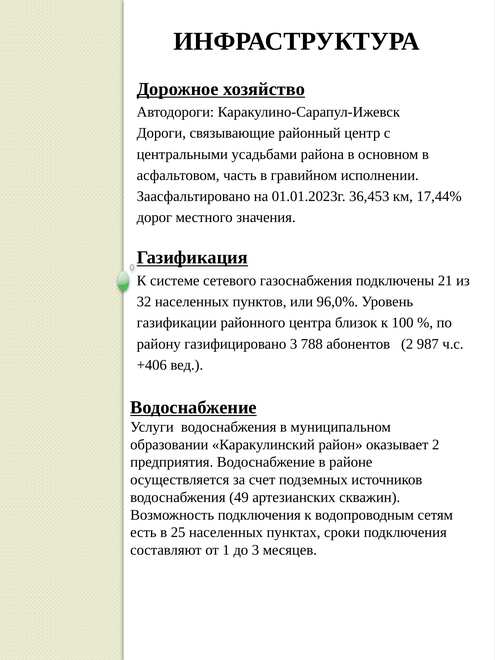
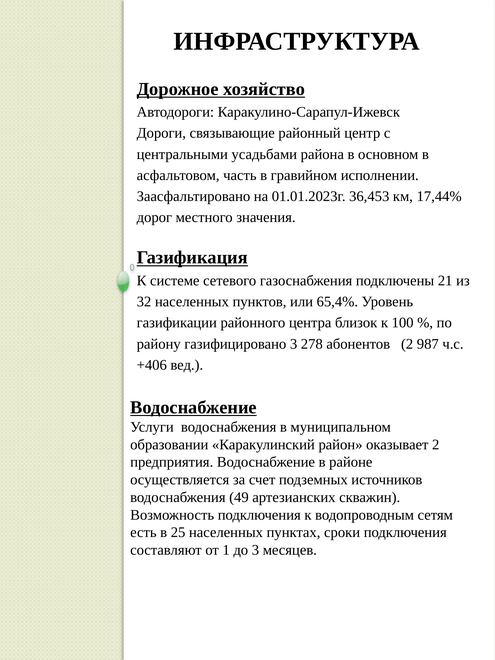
96,0%: 96,0% -> 65,4%
788: 788 -> 278
